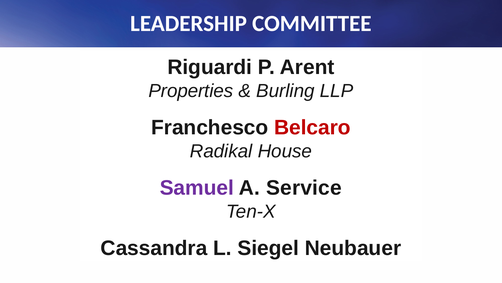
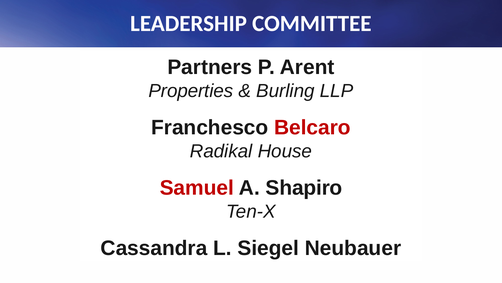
Riguardi: Riguardi -> Partners
Samuel colour: purple -> red
Service: Service -> Shapiro
